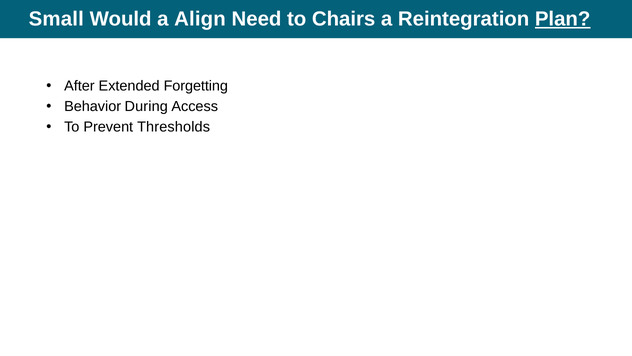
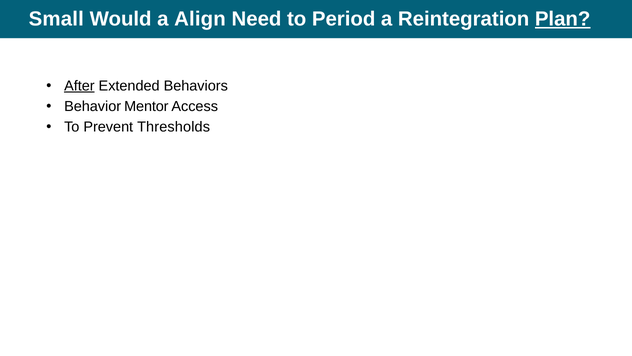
Chairs: Chairs -> Period
After underline: none -> present
Forgetting: Forgetting -> Behaviors
During: During -> Mentor
